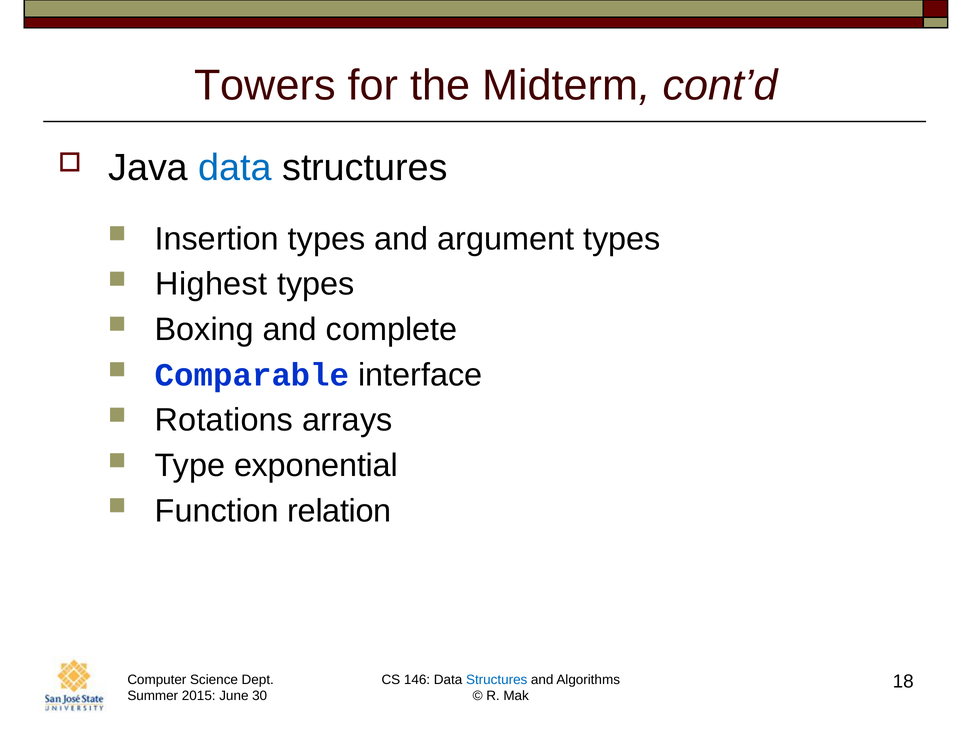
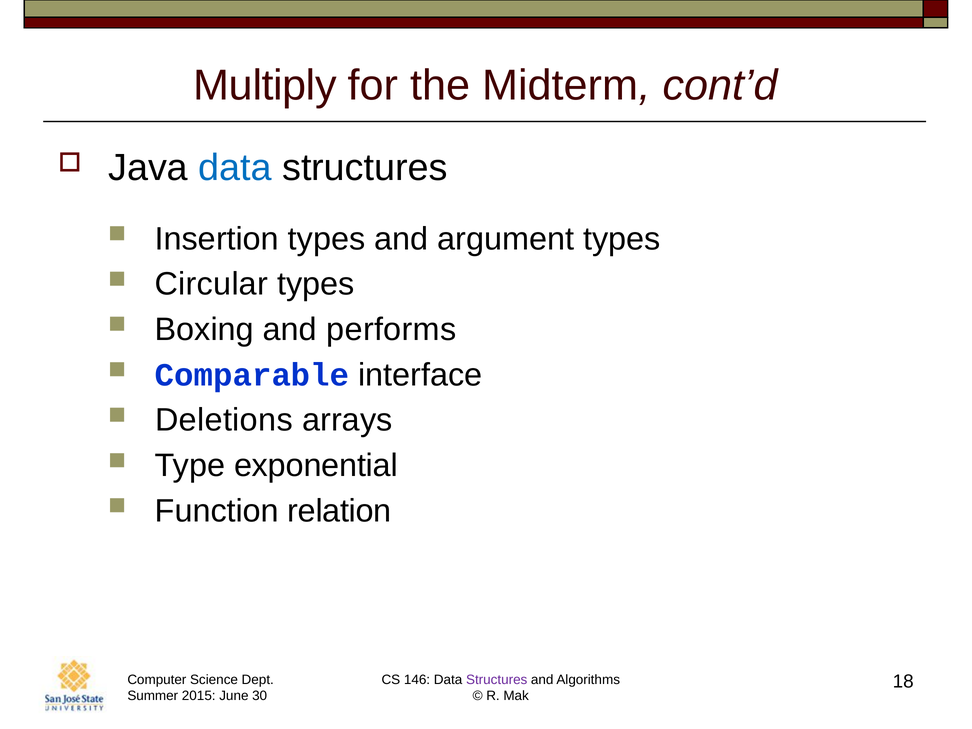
Towers: Towers -> Multiply
Highest: Highest -> Circular
complete: complete -> performs
Rotations: Rotations -> Deletions
Structures at (497, 680) colour: blue -> purple
